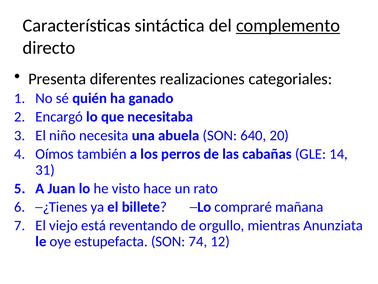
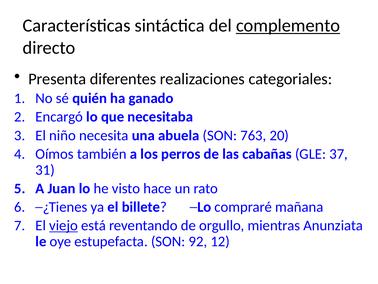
640: 640 -> 763
14: 14 -> 37
viejo underline: none -> present
74: 74 -> 92
